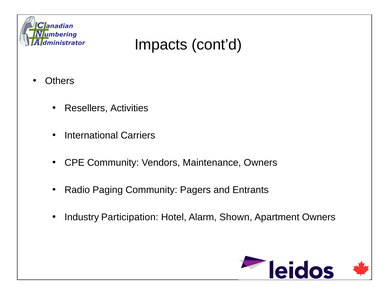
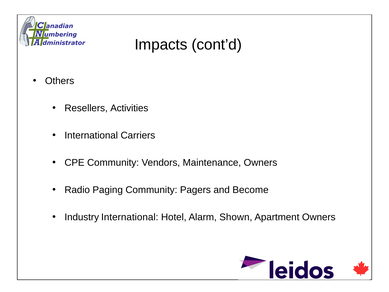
Entrants: Entrants -> Become
Industry Participation: Participation -> International
